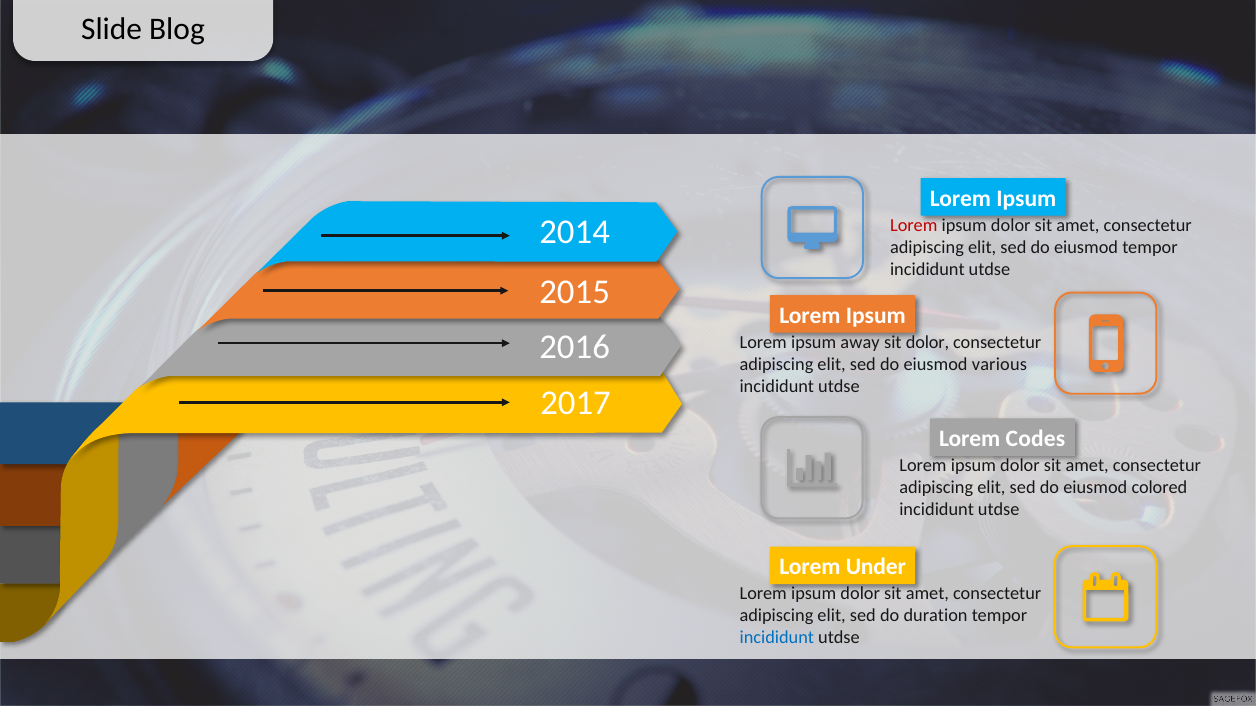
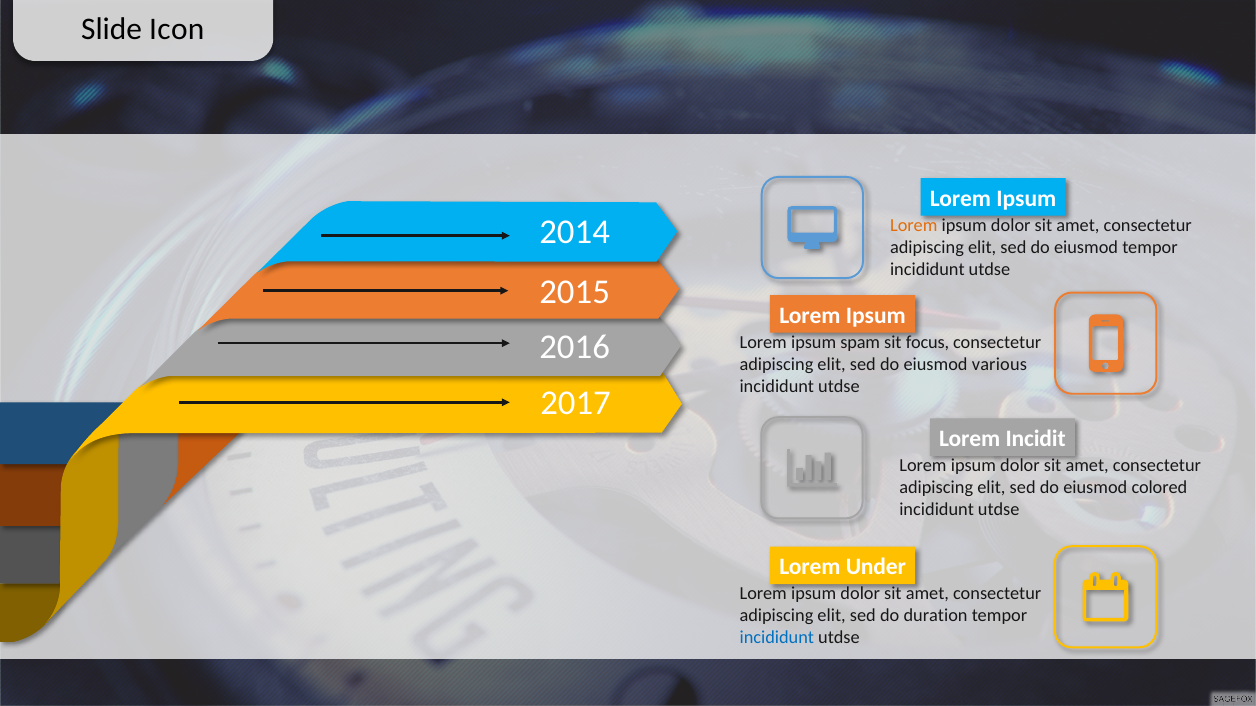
Blog: Blog -> Icon
Lorem at (914, 226) colour: red -> orange
away: away -> spam
sit dolor: dolor -> focus
Codes: Codes -> Incidit
